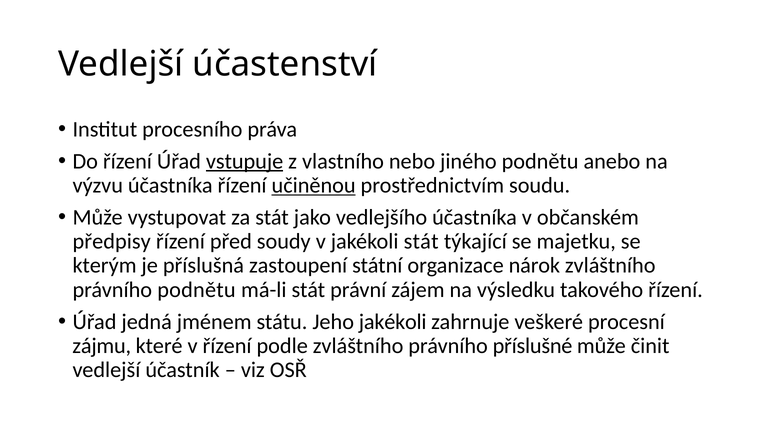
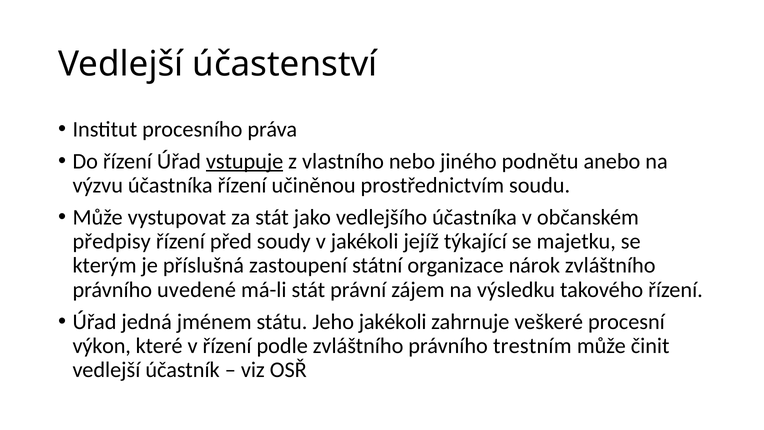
učiněnou underline: present -> none
jakékoli stát: stát -> jejíž
právního podnětu: podnětu -> uvedené
zájmu: zájmu -> výkon
příslušné: příslušné -> trestním
